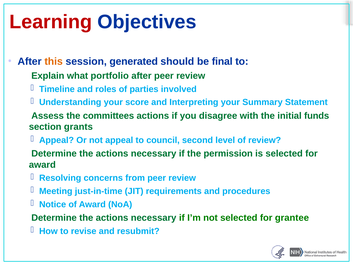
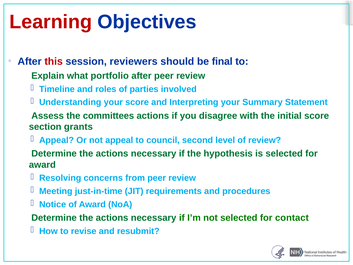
this colour: orange -> red
generated: generated -> reviewers
initial funds: funds -> score
permission: permission -> hypothesis
grantee: grantee -> contact
